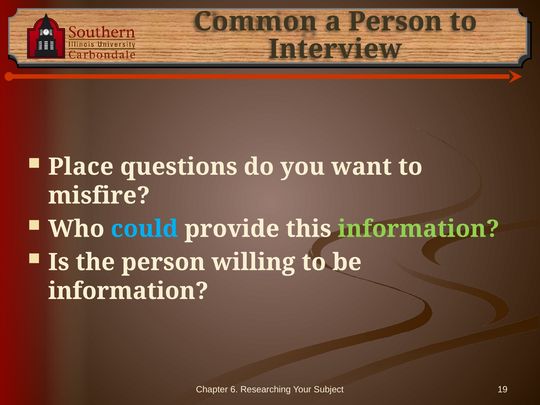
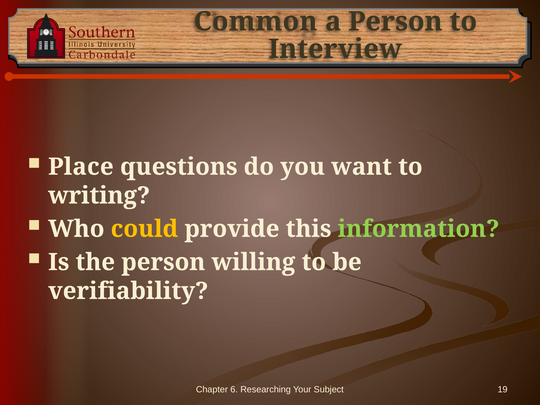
misfire: misfire -> writing
could colour: light blue -> yellow
information at (128, 291): information -> verifiability
